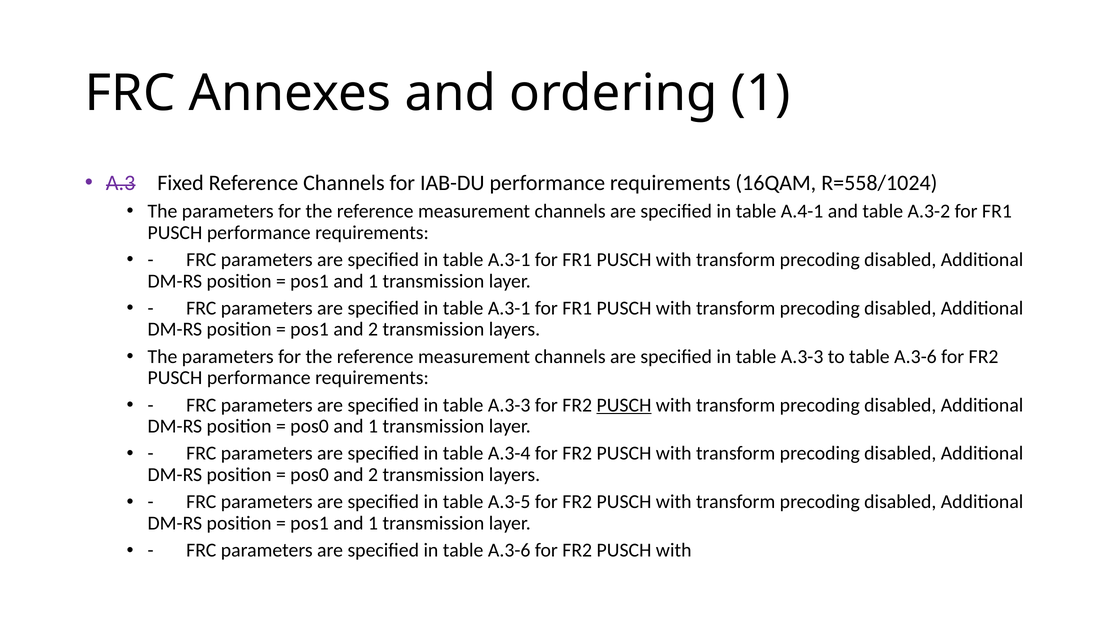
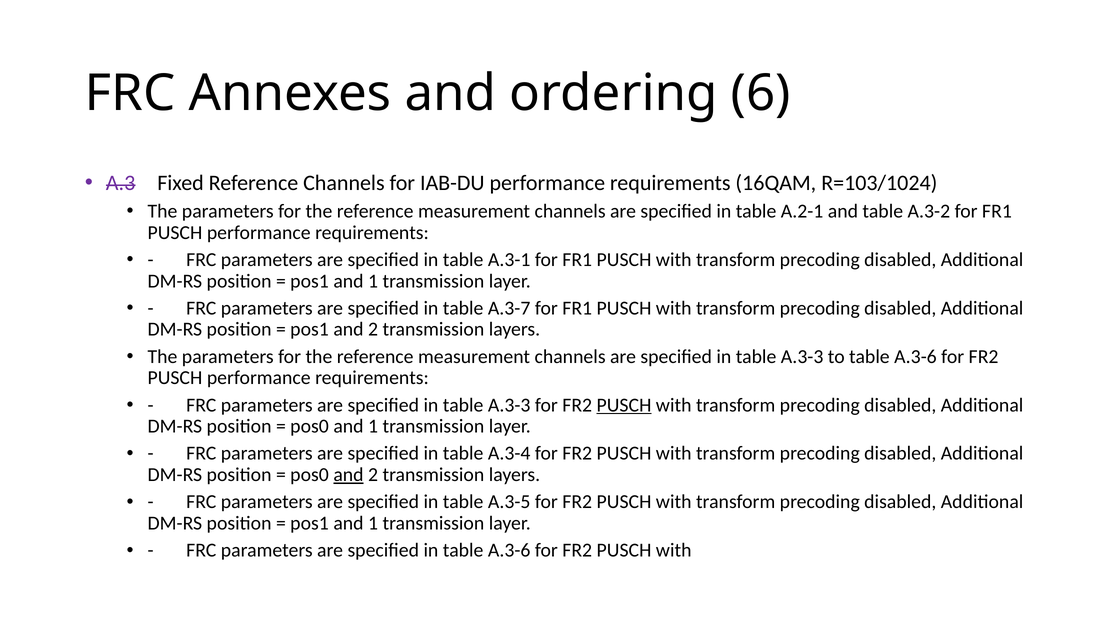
ordering 1: 1 -> 6
R=558/1024: R=558/1024 -> R=103/1024
A.4-1: A.4-1 -> A.2-1
A.3-1 at (509, 308): A.3-1 -> A.3-7
and at (348, 475) underline: none -> present
